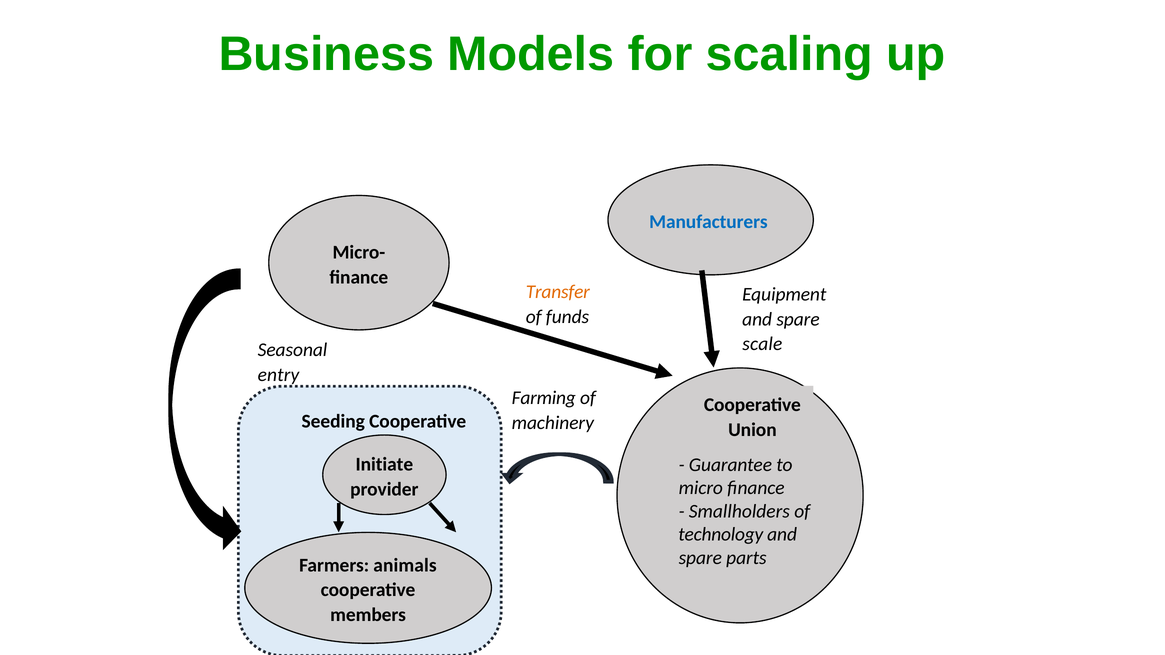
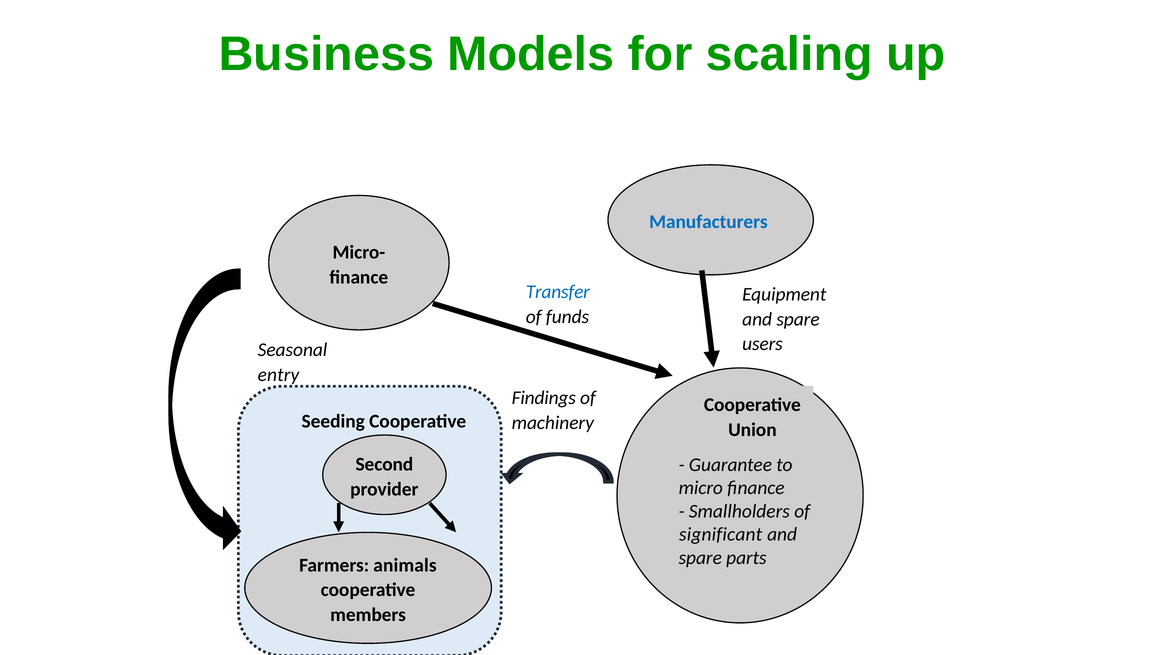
Transfer colour: orange -> blue
scale: scale -> users
Farming: Farming -> Findings
Initiate: Initiate -> Second
technology: technology -> significant
